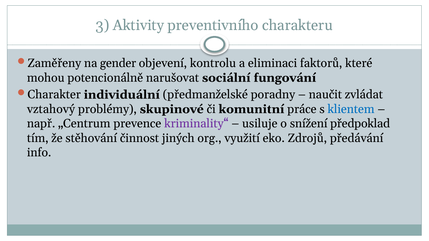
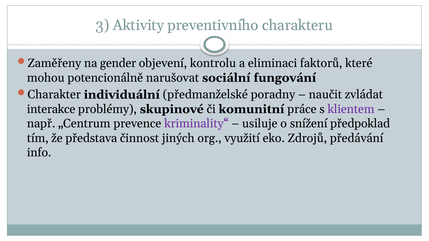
vztahový: vztahový -> interakce
klientem colour: blue -> purple
stěhování: stěhování -> představa
